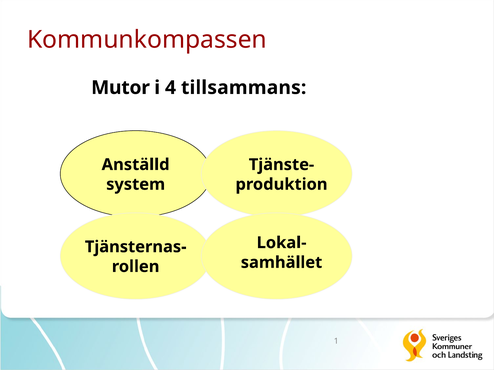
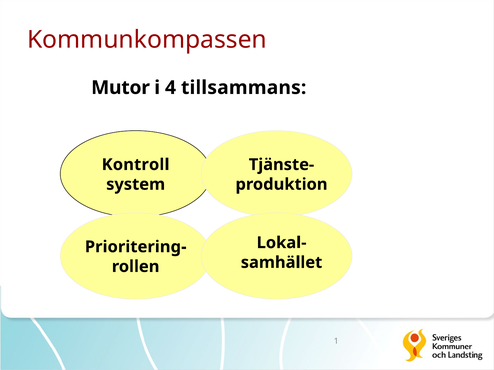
Anställd: Anställd -> Kontroll
Tjänsternas-: Tjänsternas- -> Prioritering-
